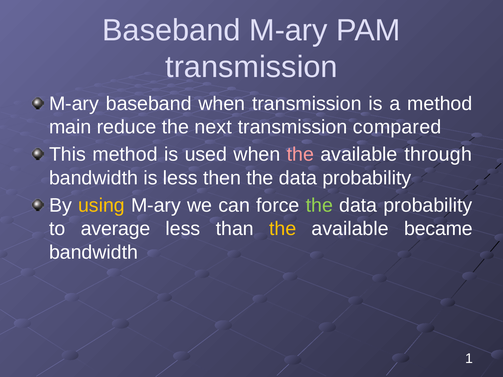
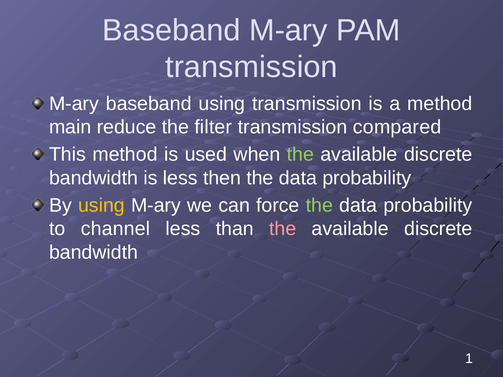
baseband when: when -> using
next: next -> filter
the at (300, 155) colour: pink -> light green
through at (438, 155): through -> discrete
average: average -> channel
the at (283, 229) colour: yellow -> pink
became at (438, 229): became -> discrete
